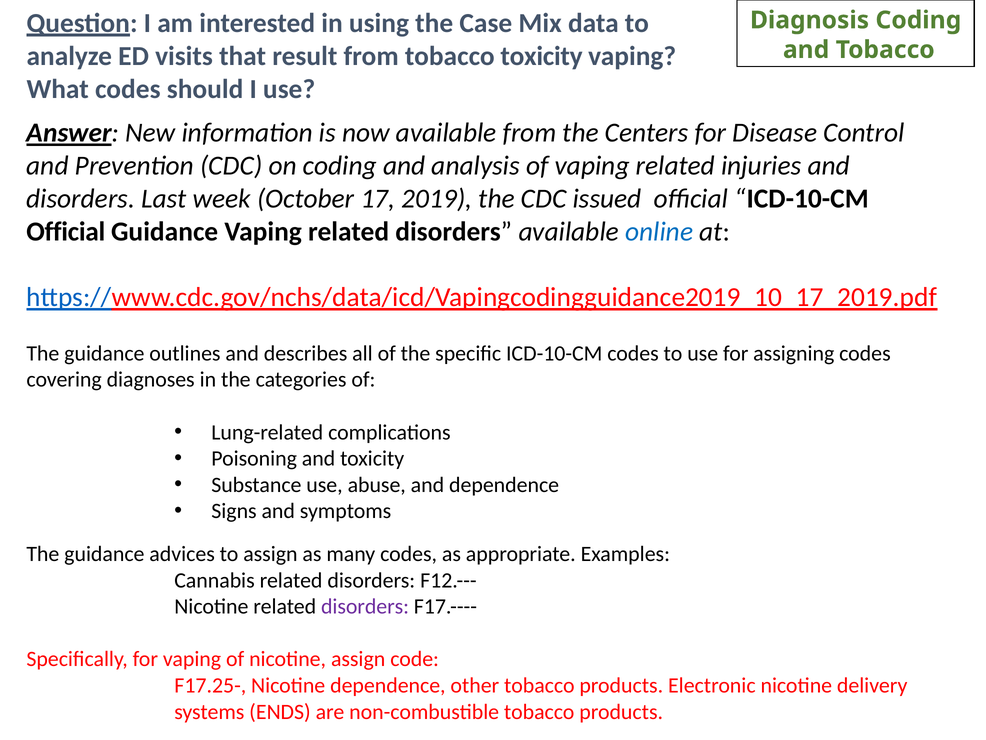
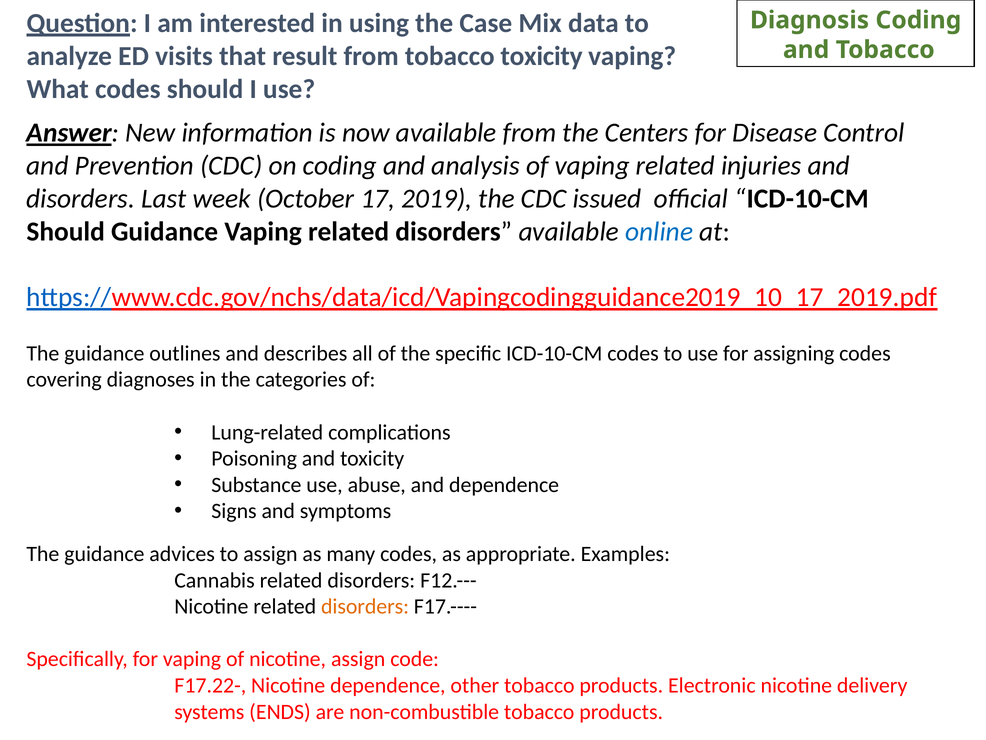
Official at (66, 231): Official -> Should
disorders at (365, 606) colour: purple -> orange
F17.25-: F17.25- -> F17.22-
